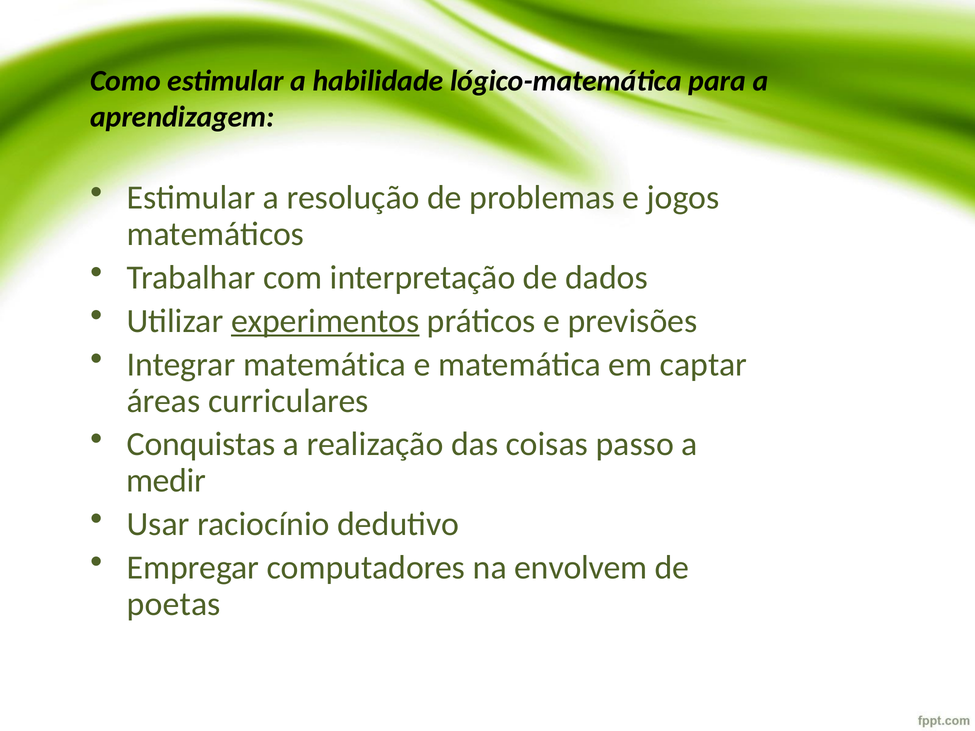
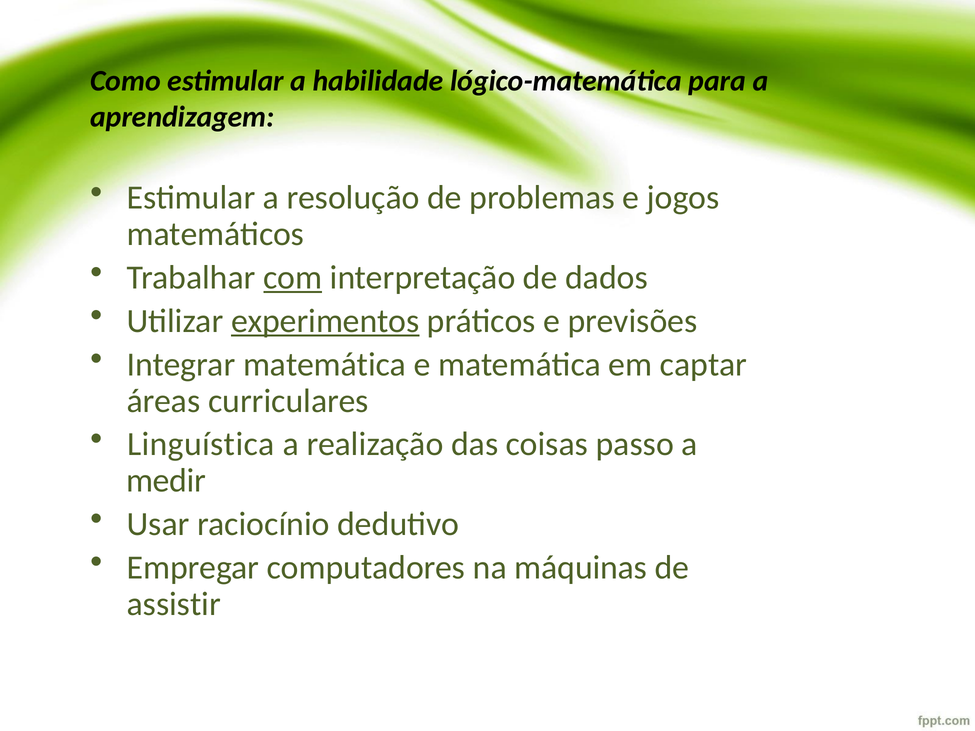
com underline: none -> present
Conquistas: Conquistas -> Linguística
envolvem: envolvem -> máquinas
poetas: poetas -> assistir
